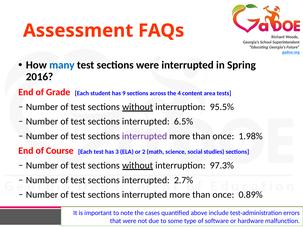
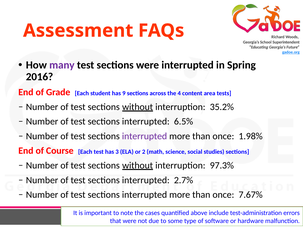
many colour: blue -> purple
95.5%: 95.5% -> 35.2%
0.89%: 0.89% -> 7.67%
